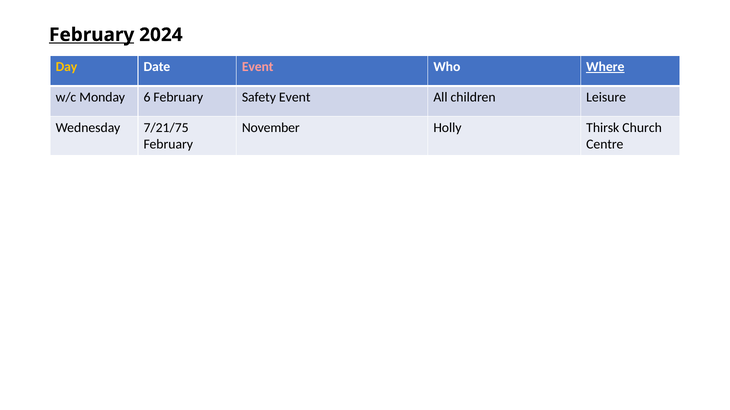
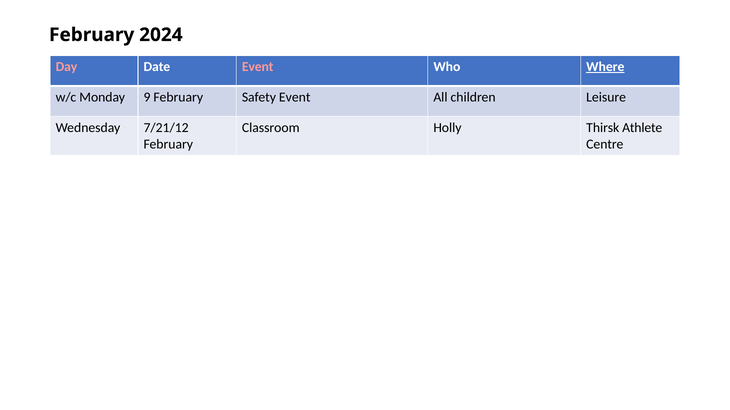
February at (92, 35) underline: present -> none
Day colour: yellow -> pink
6: 6 -> 9
7/21/75: 7/21/75 -> 7/21/12
November: November -> Classroom
Church: Church -> Athlete
